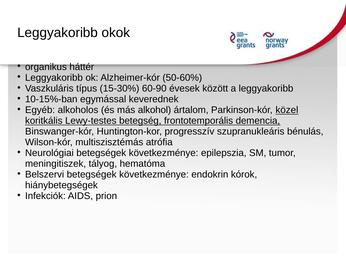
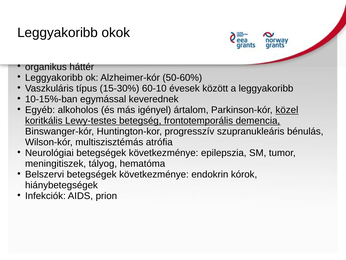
60-90: 60-90 -> 60-10
alkohol: alkohol -> igényel
